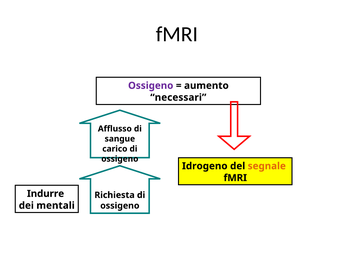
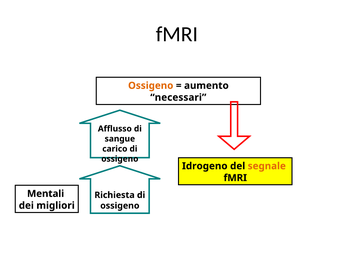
Ossigeno at (151, 85) colour: purple -> orange
Indurre: Indurre -> Mentali
mentali: mentali -> migliori
